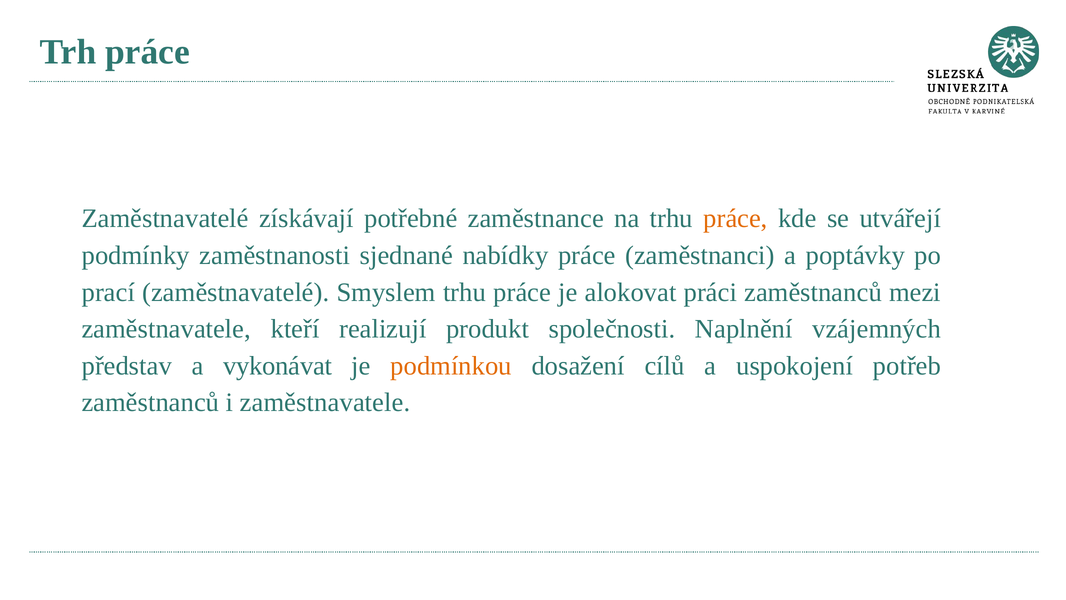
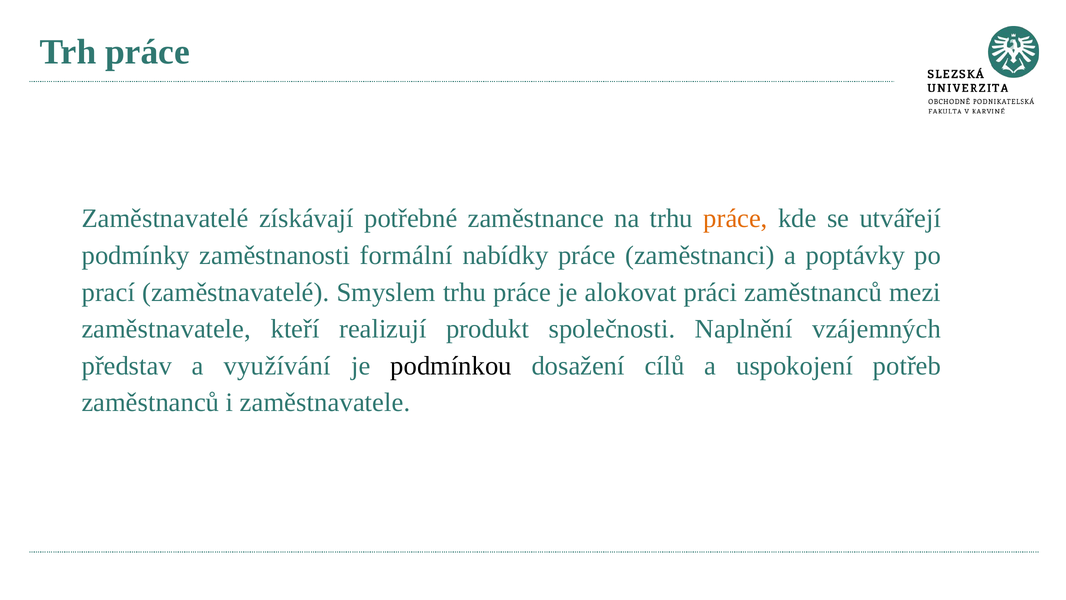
sjednané: sjednané -> formální
vykonávat: vykonávat -> využívání
podmínkou colour: orange -> black
